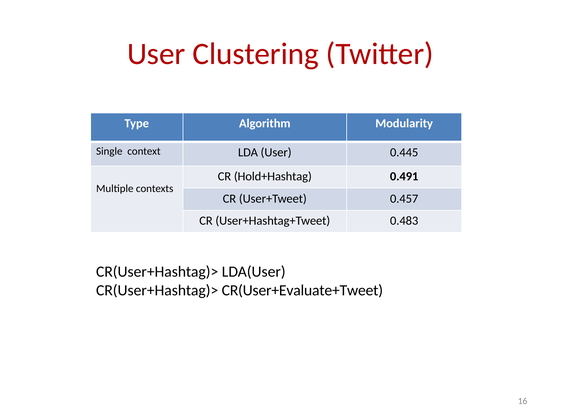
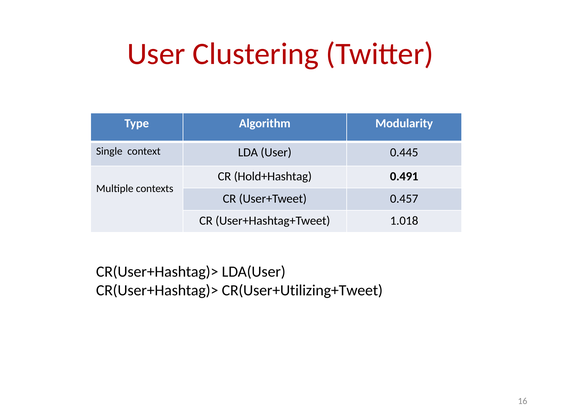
0.483: 0.483 -> 1.018
CR(User+Evaluate+Tweet: CR(User+Evaluate+Tweet -> CR(User+Utilizing+Tweet
